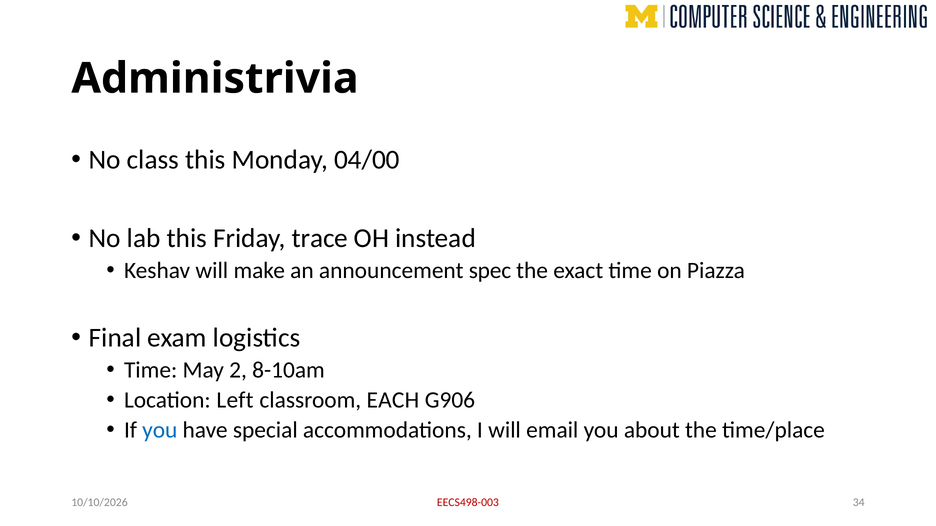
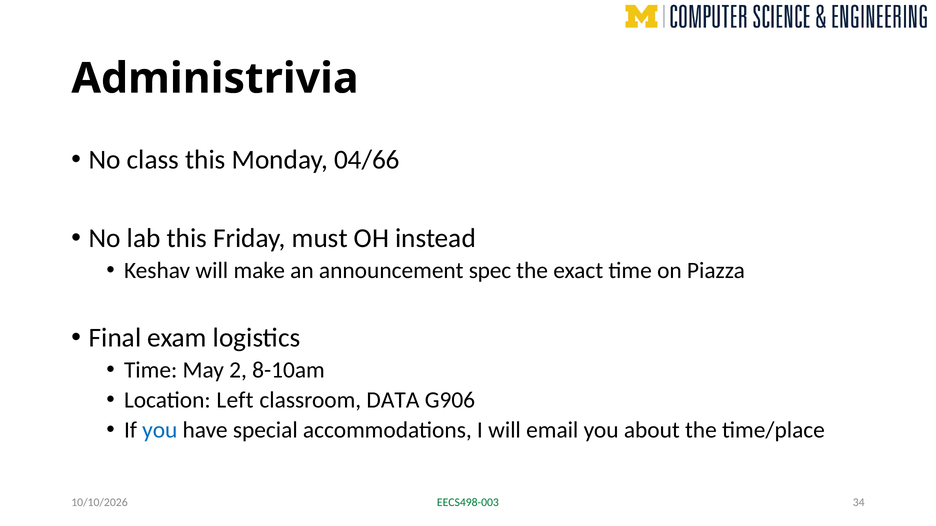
04/00: 04/00 -> 04/66
trace: trace -> must
EACH: EACH -> DATA
EECS498-003 colour: red -> green
